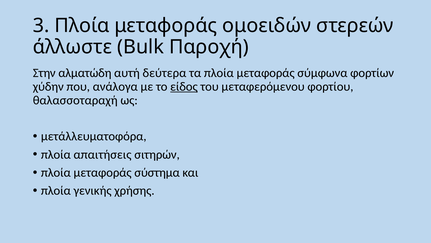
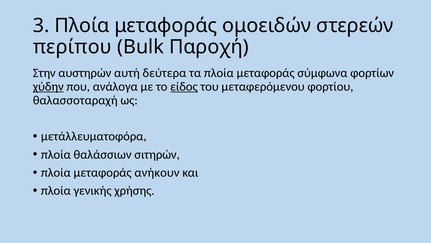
άλλωστε: άλλωστε -> περίπου
αλματώδη: αλματώδη -> αυστηρών
χύδην underline: none -> present
απαιτήσεις: απαιτήσεις -> θαλάσσιων
σύστημα: σύστημα -> ανήκουν
